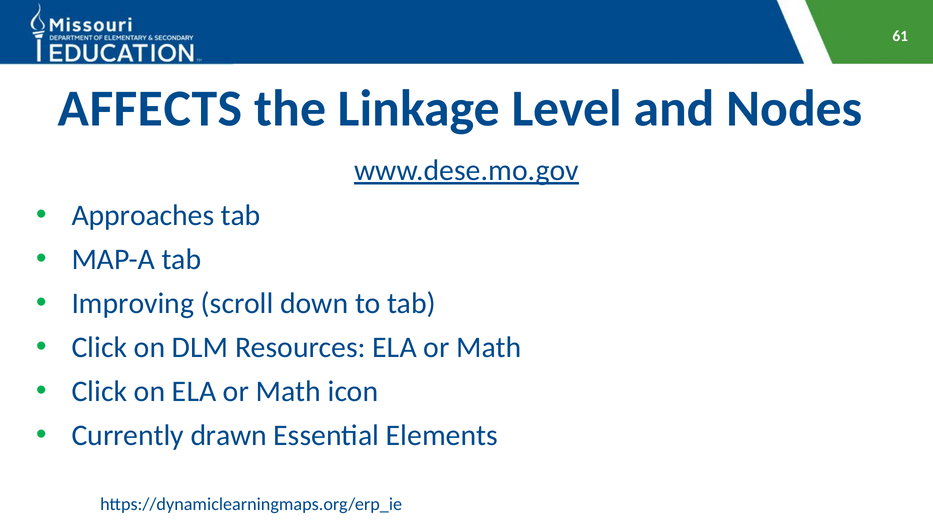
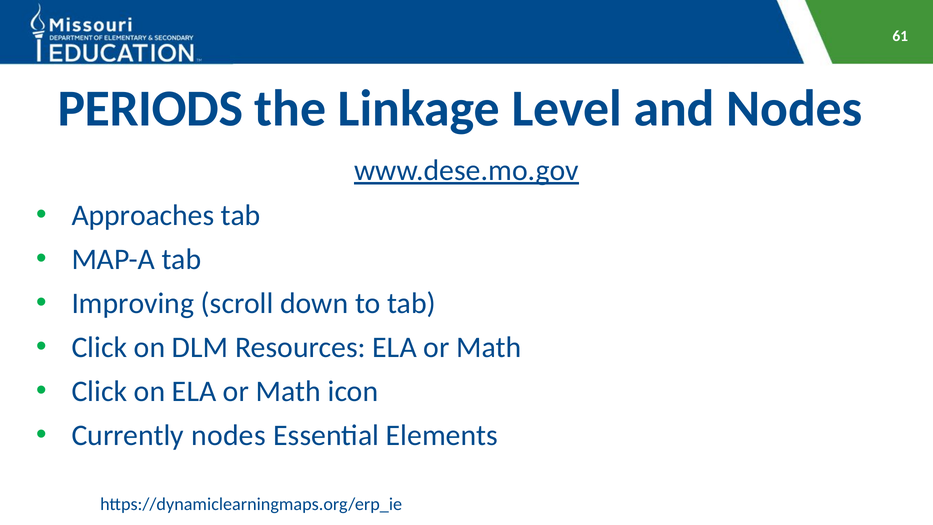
AFFECTS: AFFECTS -> PERIODS
Currently drawn: drawn -> nodes
